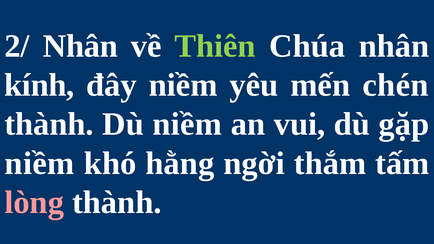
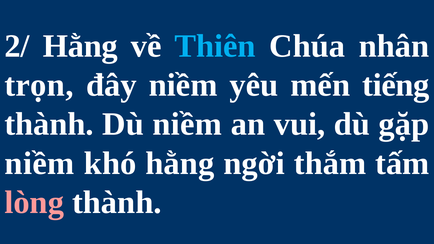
2/ Nhân: Nhân -> Hằng
Thiên colour: light green -> light blue
kính: kính -> trọn
chén: chén -> tiếng
